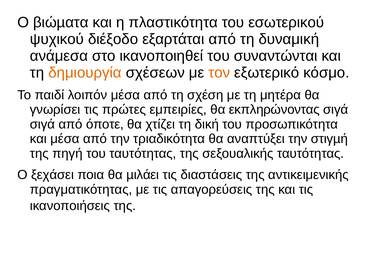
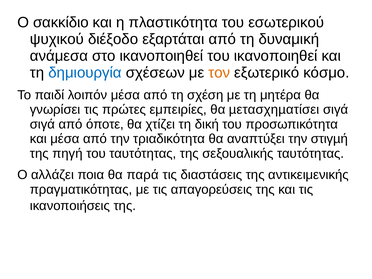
βιώµατα: βιώµατα -> σακκίδιο
του συναντώνται: συναντώνται -> ικανοποιηθεί
δημιουργία colour: orange -> blue
εκπληρώνοντας: εκπληρώνοντας -> µετασχηµατίσει
ξεχάσει: ξεχάσει -> αλλάζει
µιλάει: µιλάει -> παρά
